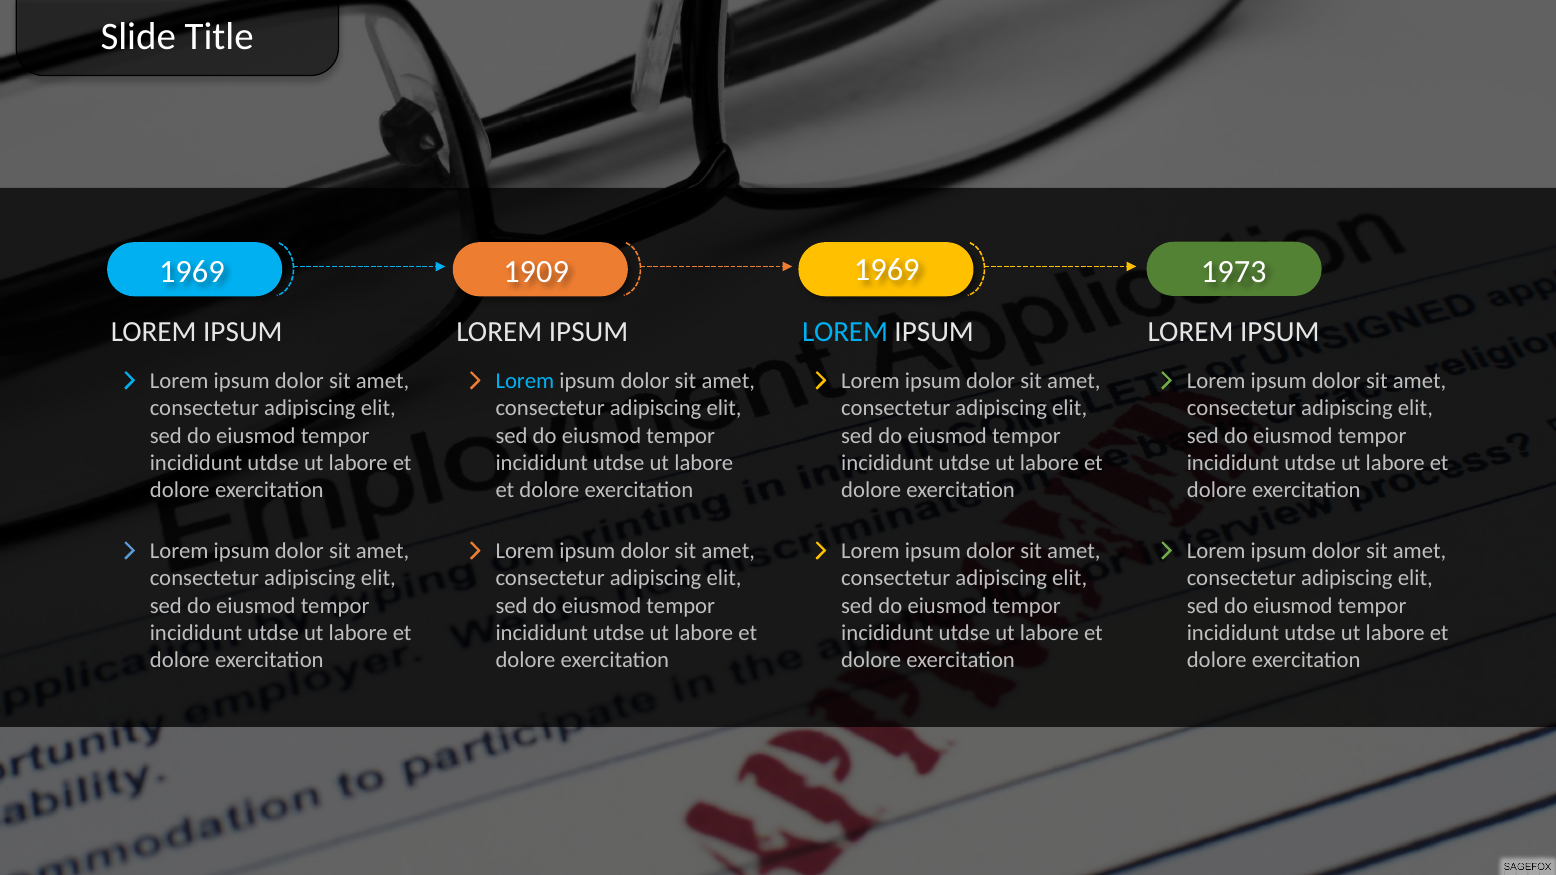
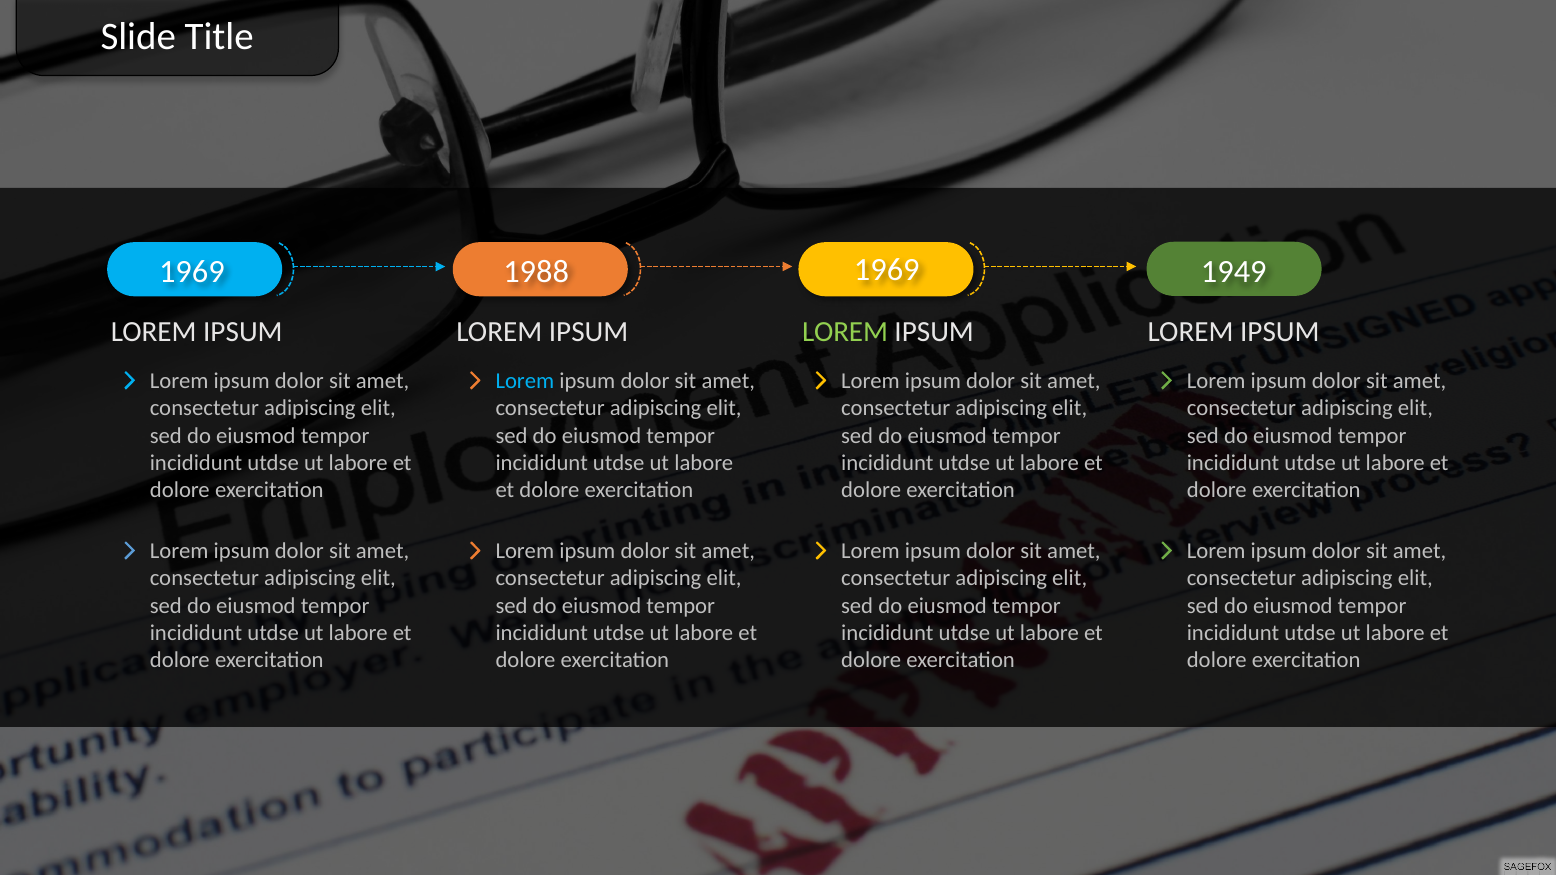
1909: 1909 -> 1988
1973: 1973 -> 1949
LOREM at (845, 332) colour: light blue -> light green
